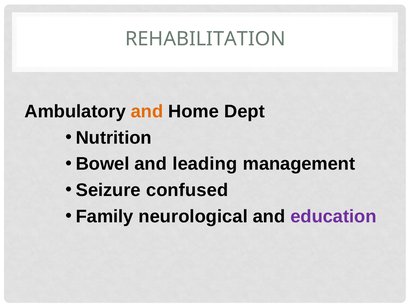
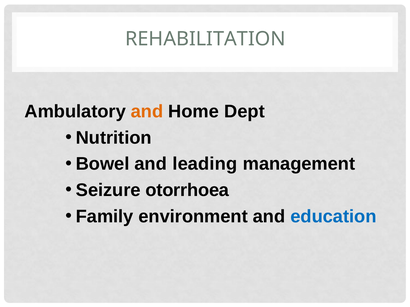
confused: confused -> otorrhoea
neurological: neurological -> environment
education colour: purple -> blue
